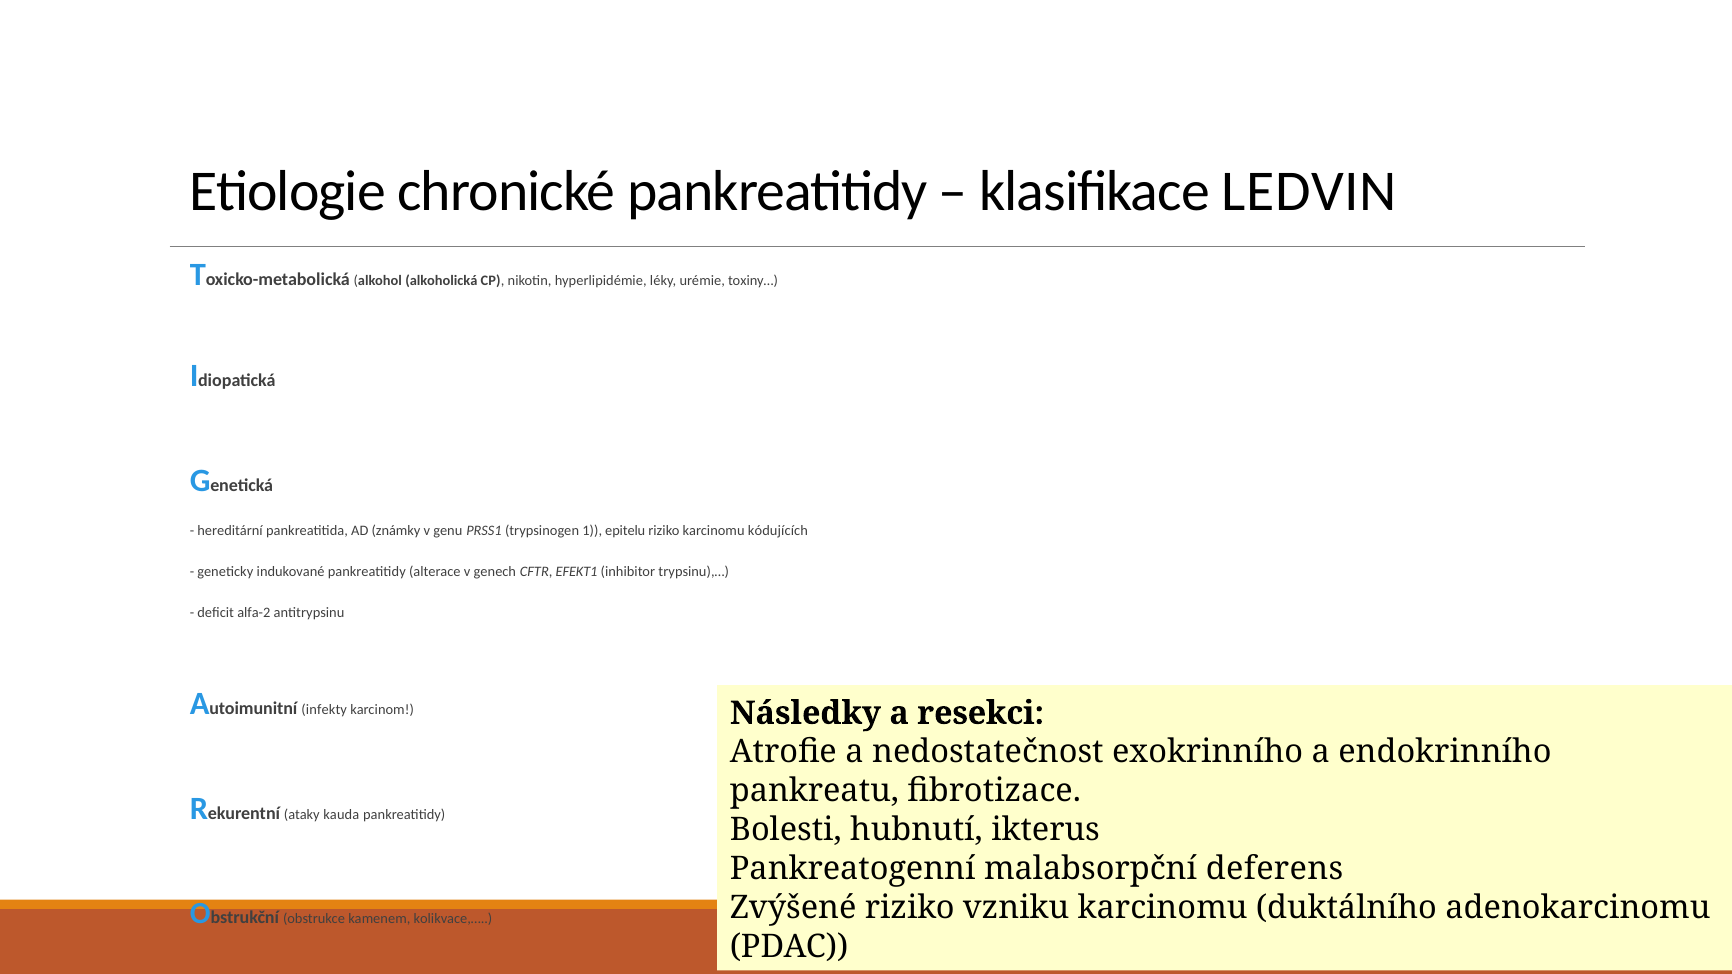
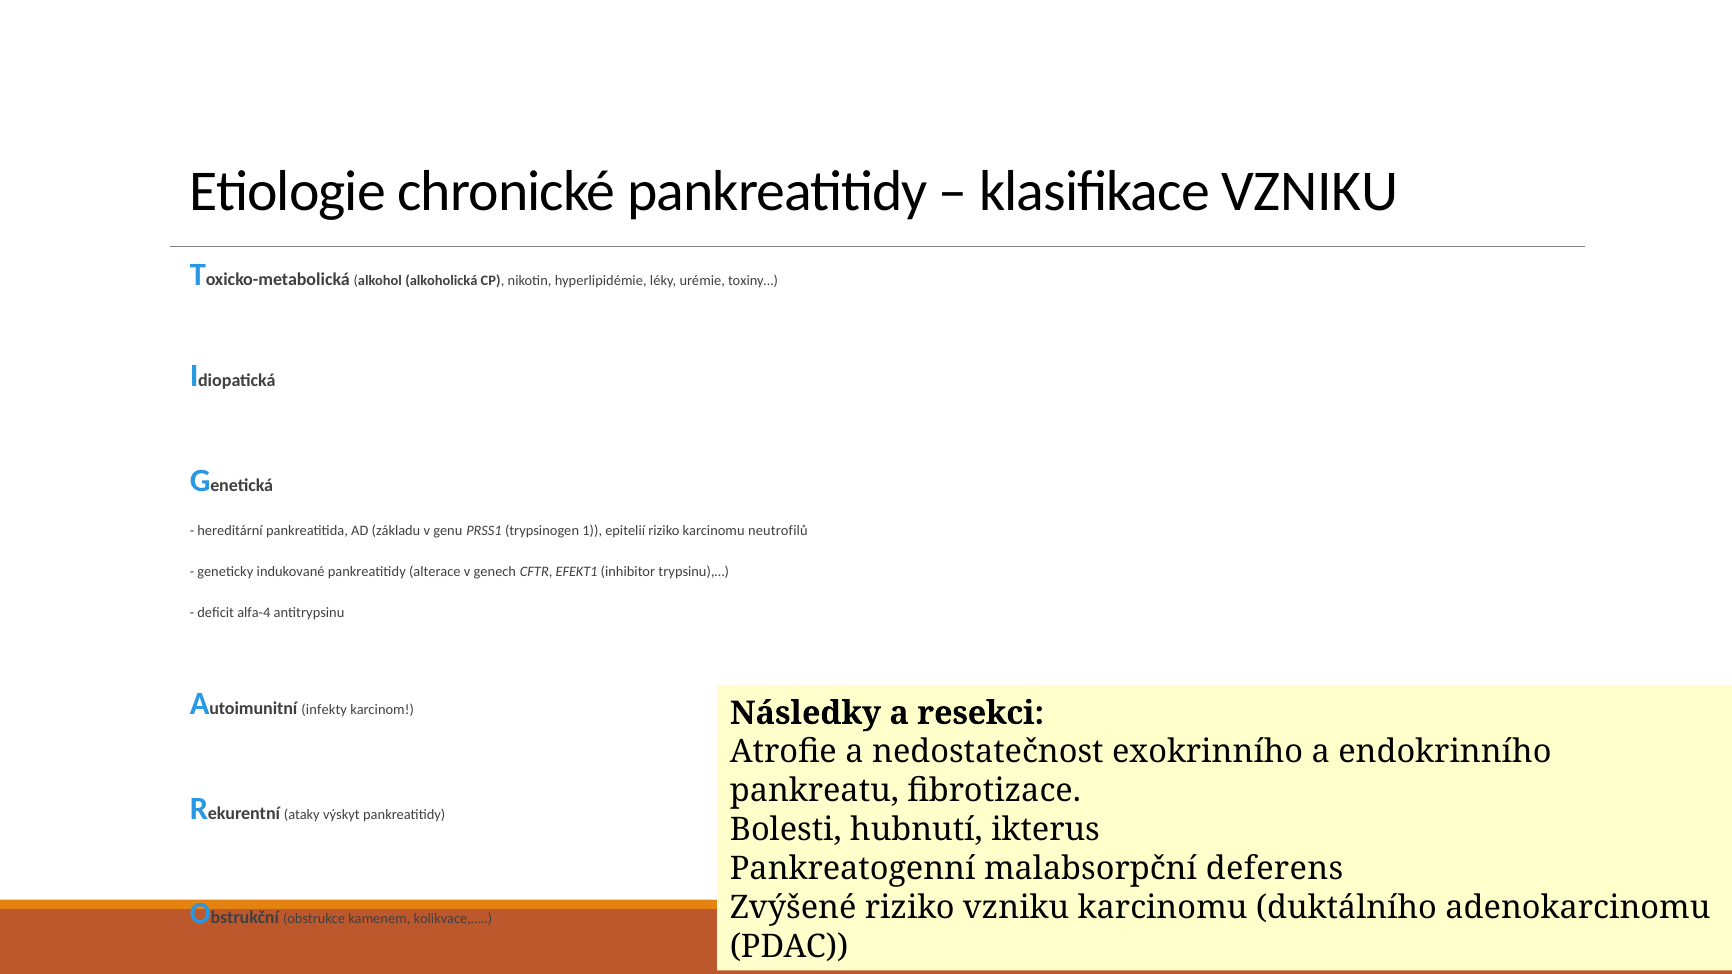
klasifikace LEDVIN: LEDVIN -> VZNIKU
známky: známky -> základu
epitelu: epitelu -> epitelií
kódujících: kódujících -> neutrofilů
alfa-2: alfa-2 -> alfa-4
kauda: kauda -> výskyt
